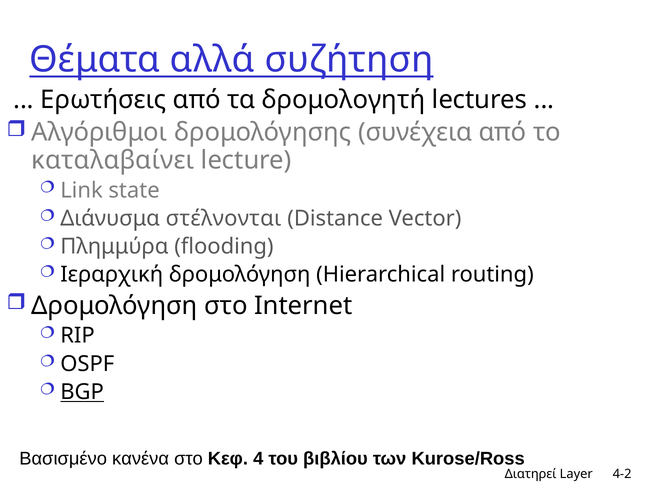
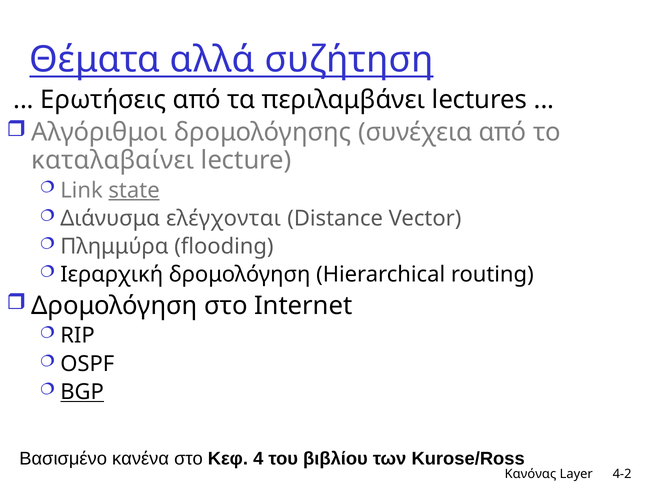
δρομολογητή: δρομολογητή -> περιλαμβάνει
state underline: none -> present
στέλνονται: στέλνονται -> ελέγχονται
Διατηρεί: Διατηρεί -> Κανόνας
